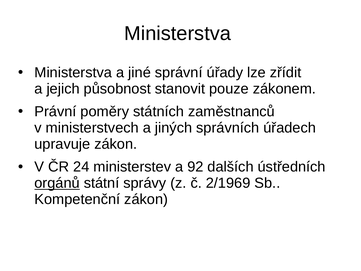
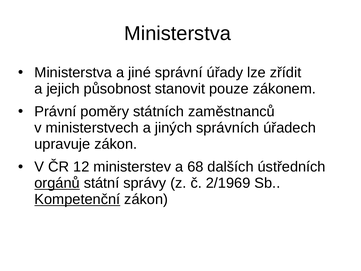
24: 24 -> 12
92: 92 -> 68
Kompetenční underline: none -> present
